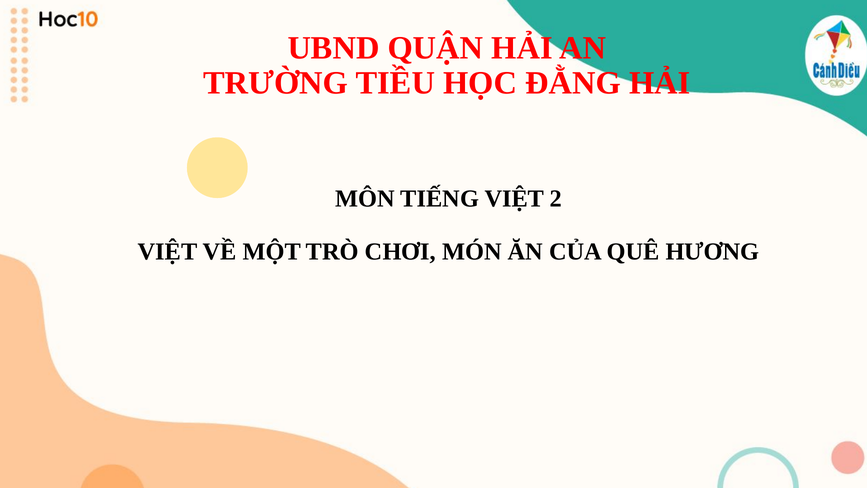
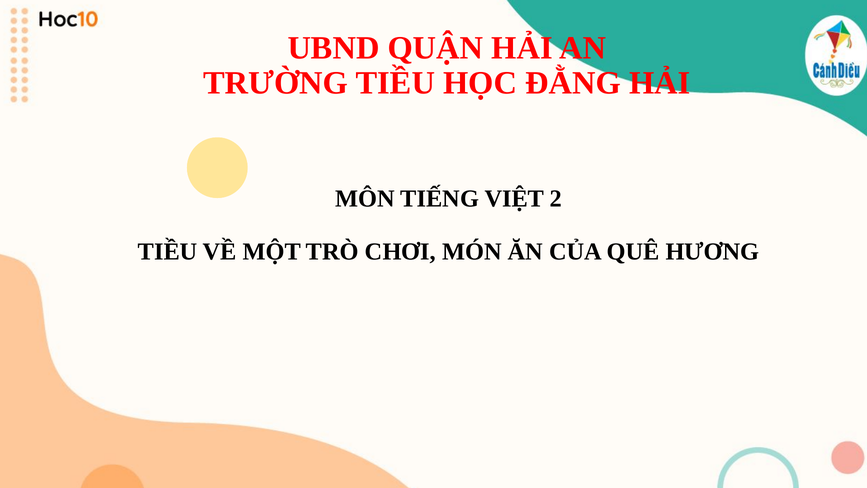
VIỆT at (168, 251): VIỆT -> TIỀU
